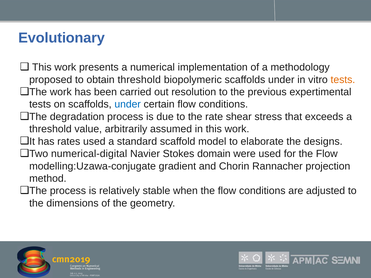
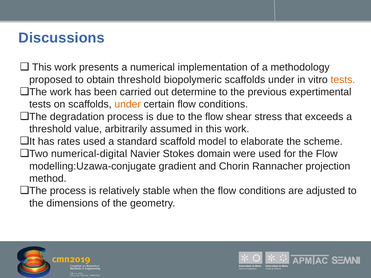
Evolutionary: Evolutionary -> Discussions
resolution: resolution -> determine
under at (128, 104) colour: blue -> orange
to the rate: rate -> flow
designs: designs -> scheme
